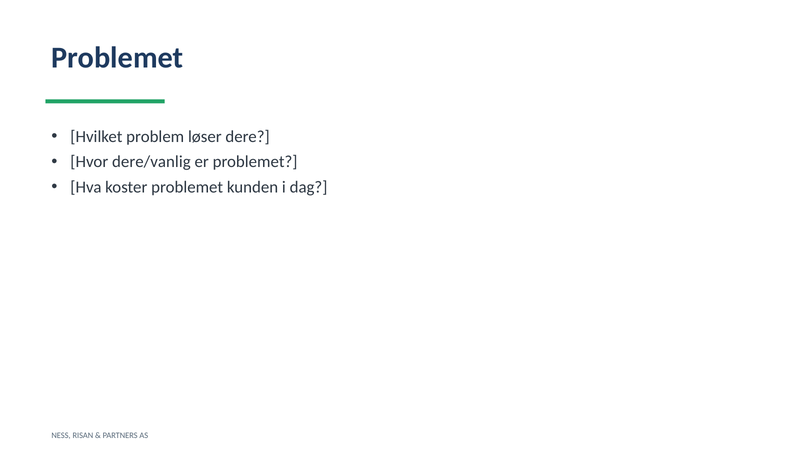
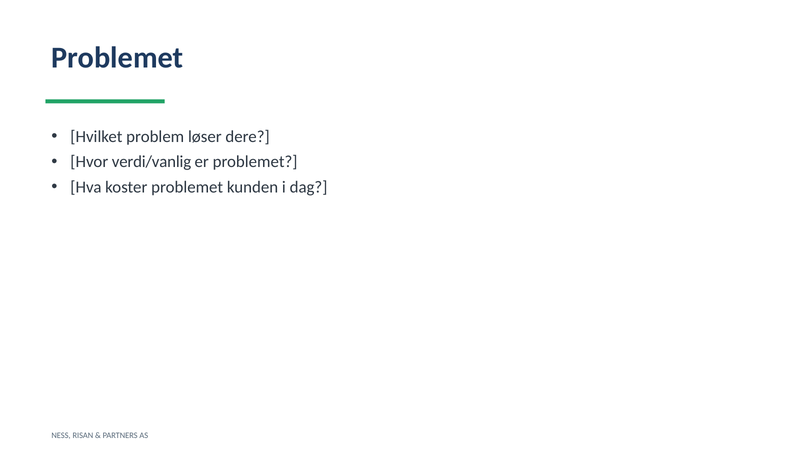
dere/vanlig: dere/vanlig -> verdi/vanlig
